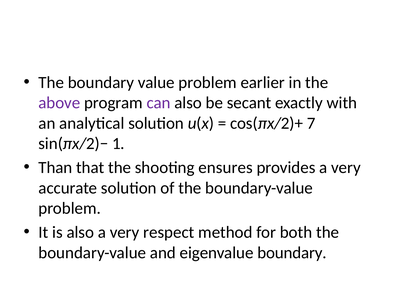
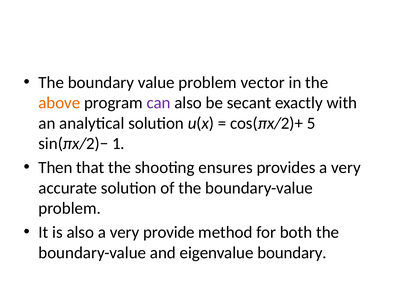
earlier: earlier -> vector
above colour: purple -> orange
7: 7 -> 5
Than: Than -> Then
respect: respect -> provide
